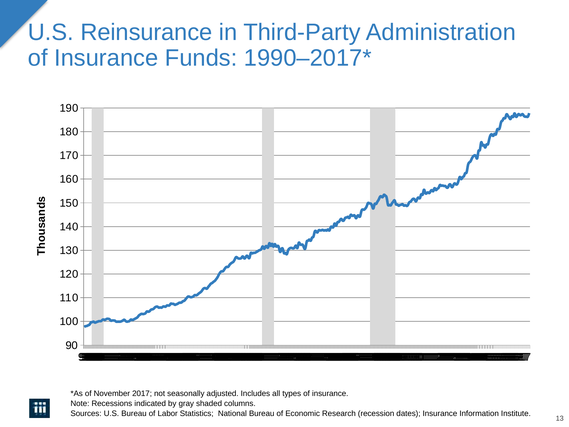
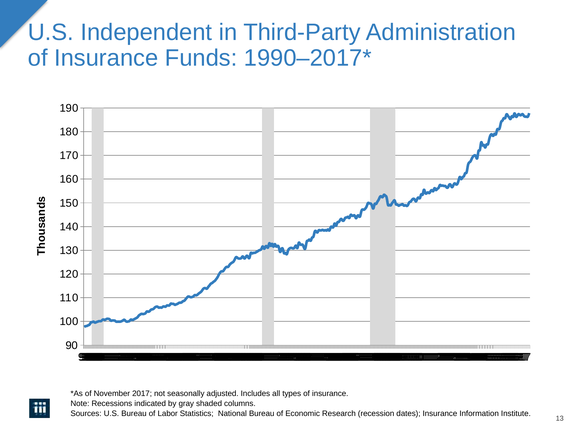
Reinsurance: Reinsurance -> Independent
